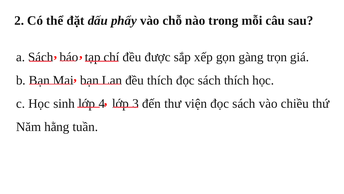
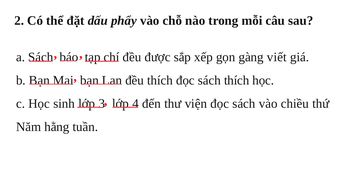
trọn: trọn -> viết
4: 4 -> 3
3: 3 -> 4
